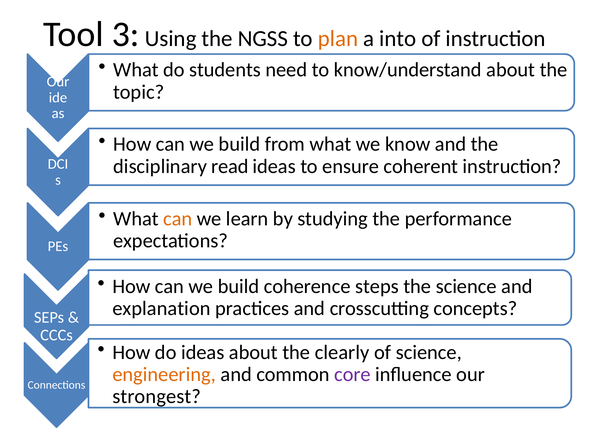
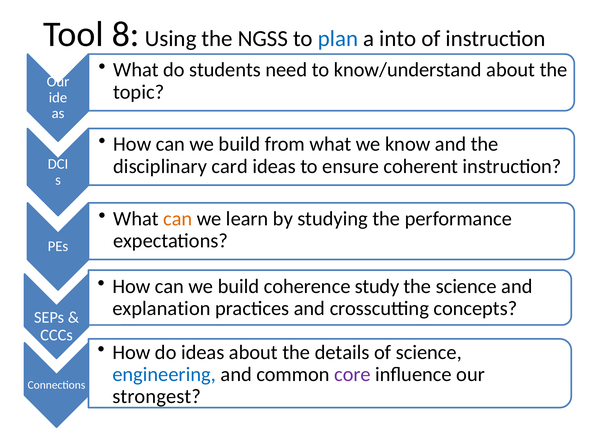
3: 3 -> 8
plan colour: orange -> blue
read: read -> card
steps: steps -> study
clearly: clearly -> details
engineering colour: orange -> blue
